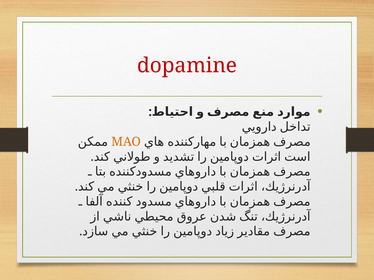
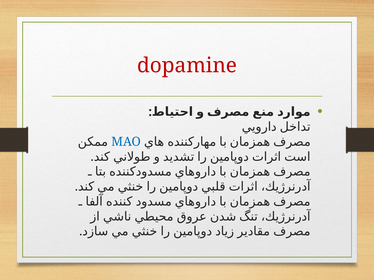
MAO colour: orange -> blue
